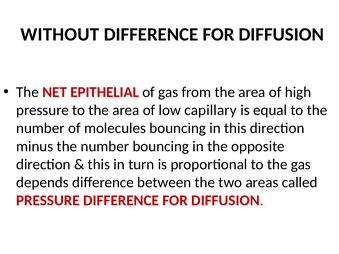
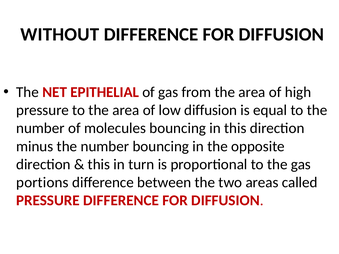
low capillary: capillary -> diffusion
depends: depends -> portions
